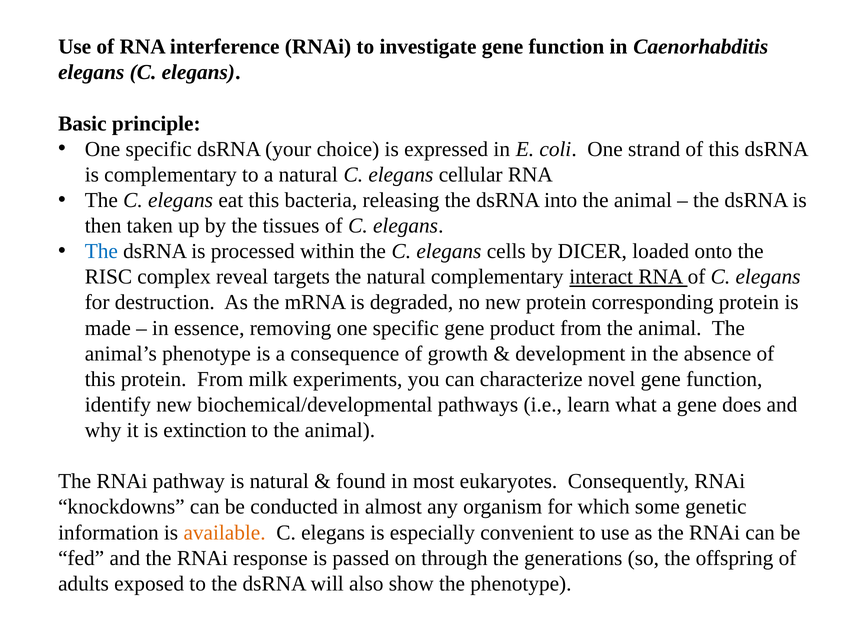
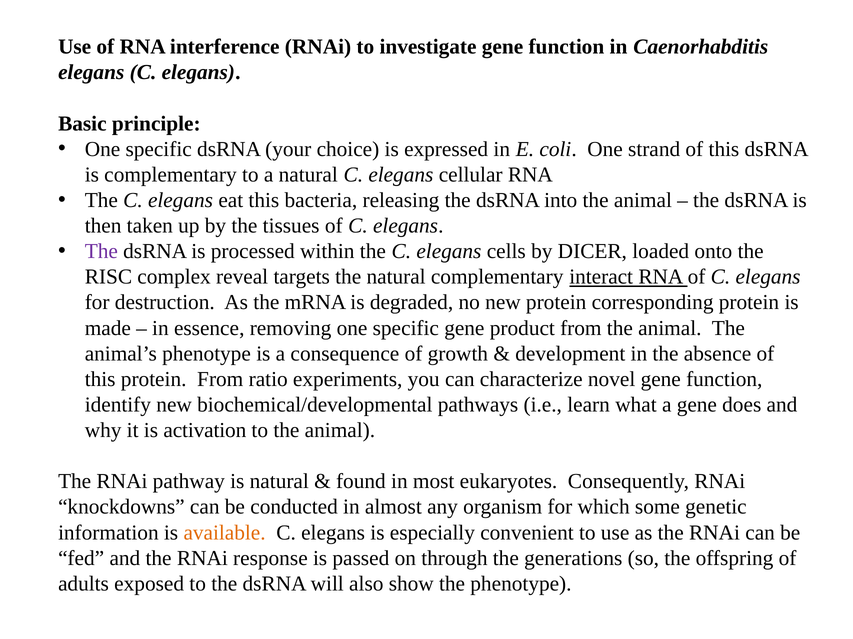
The at (101, 252) colour: blue -> purple
milk: milk -> ratio
extinction: extinction -> activation
